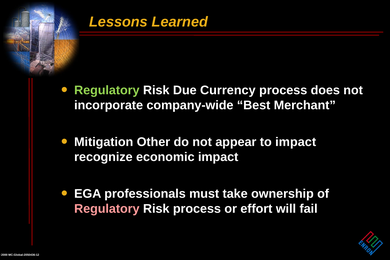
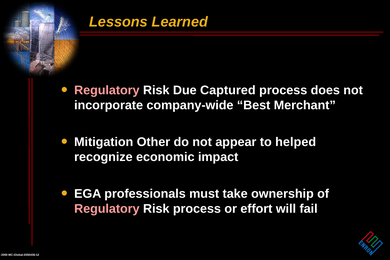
Regulatory at (107, 90) colour: light green -> pink
Currency: Currency -> Captured
to impact: impact -> helped
